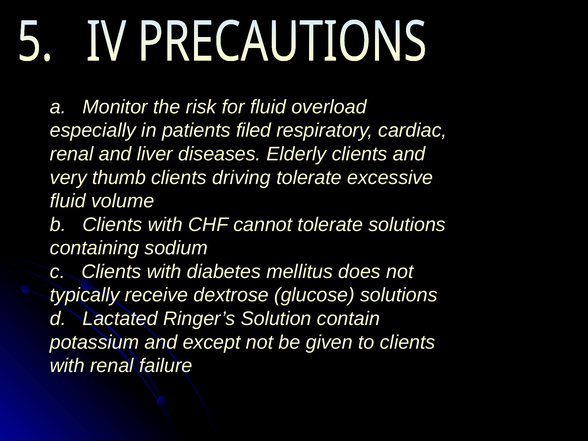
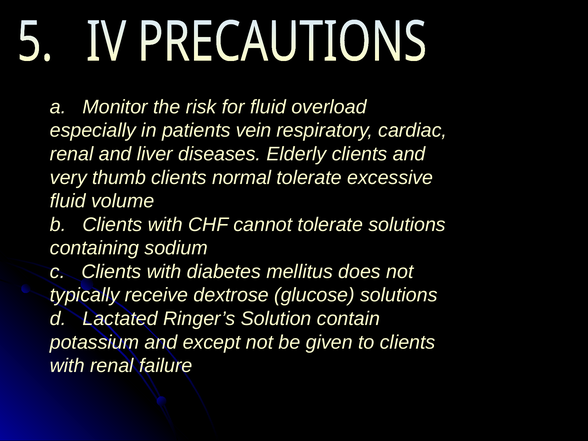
filed: filed -> vein
driving: driving -> normal
